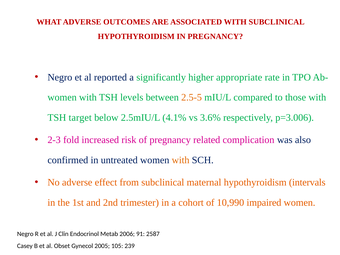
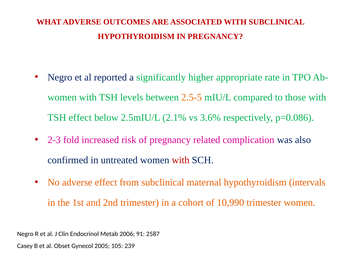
TSH target: target -> effect
4.1%: 4.1% -> 2.1%
p=3.006: p=3.006 -> p=0.086
with at (181, 160) colour: orange -> red
10,990 impaired: impaired -> trimester
